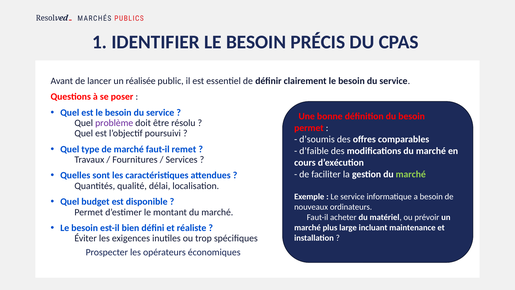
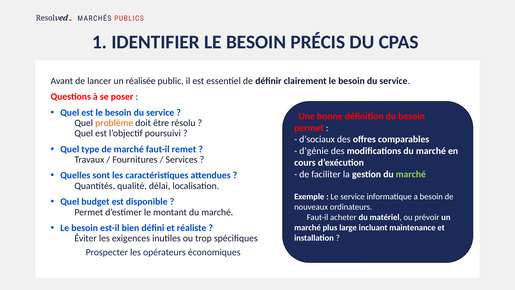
problème colour: purple -> orange
d’soumis: d’soumis -> d’sociaux
d’faible: d’faible -> d’génie
